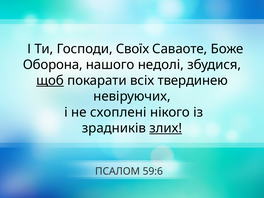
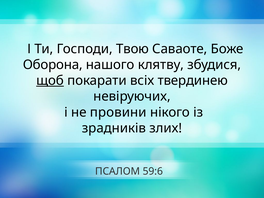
Своїх: Своїх -> Твою
недолі: недолі -> клятву
схоплені: схоплені -> провини
злих underline: present -> none
